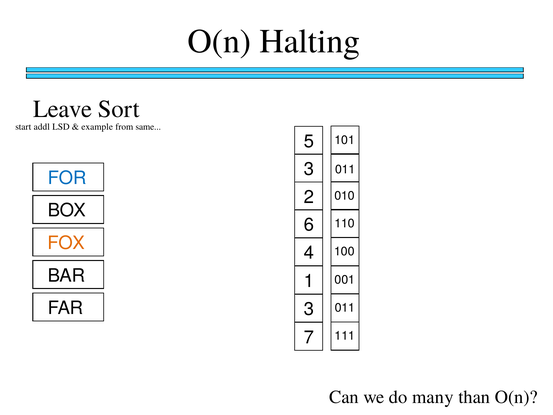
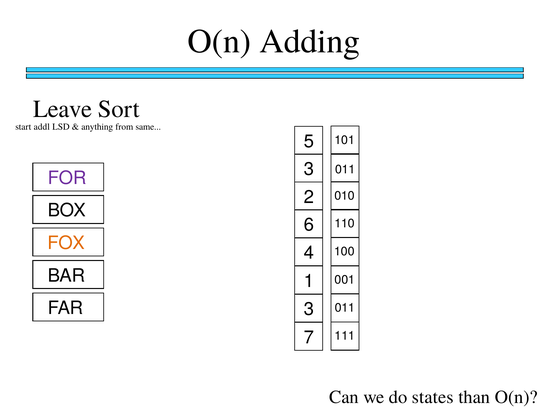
Halting: Halting -> Adding
example: example -> anything
FOR colour: blue -> purple
many: many -> states
